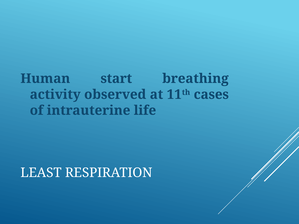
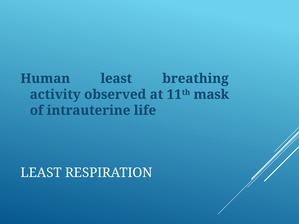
Human start: start -> least
cases: cases -> mask
